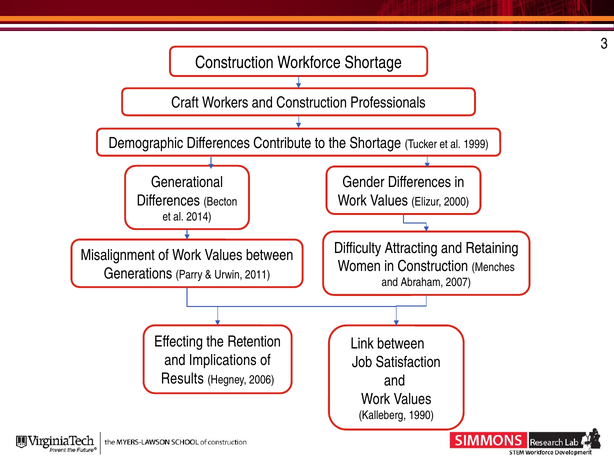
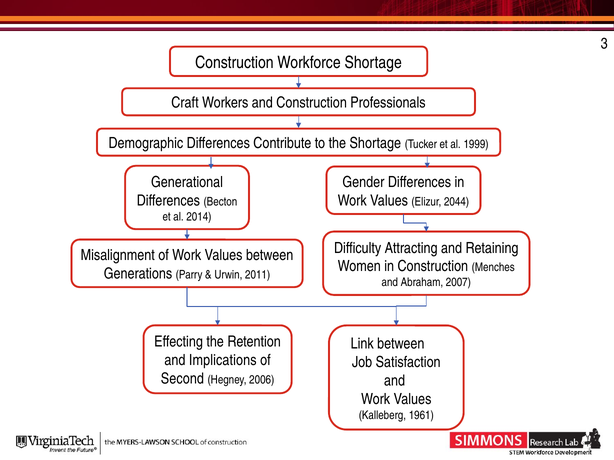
2000: 2000 -> 2044
Results: Results -> Second
1990: 1990 -> 1961
